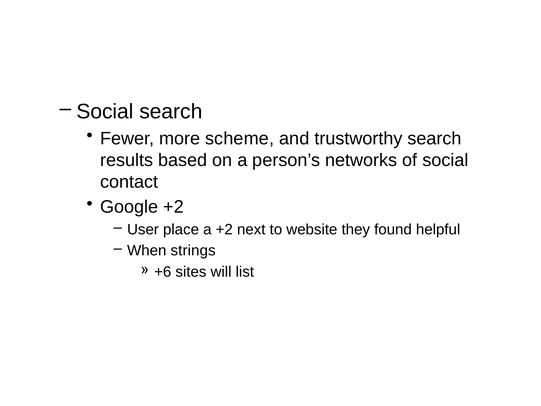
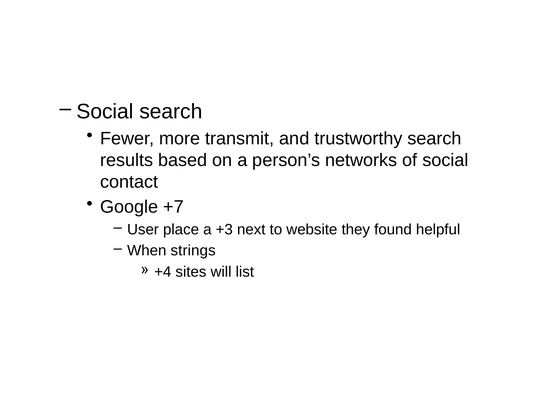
scheme: scheme -> transmit
Google +2: +2 -> +7
a +2: +2 -> +3
+6: +6 -> +4
